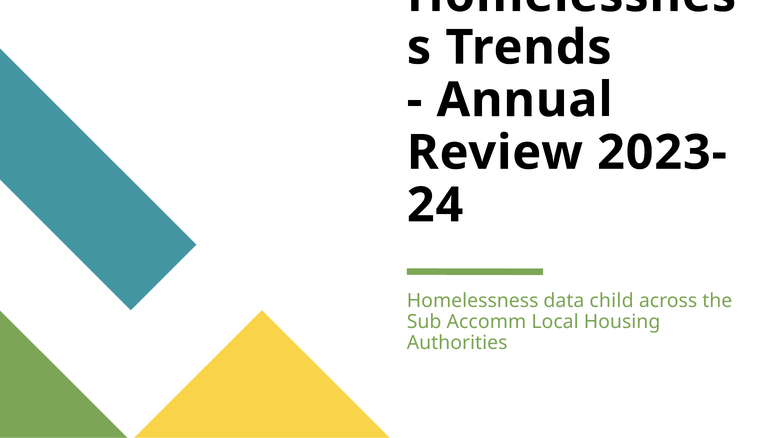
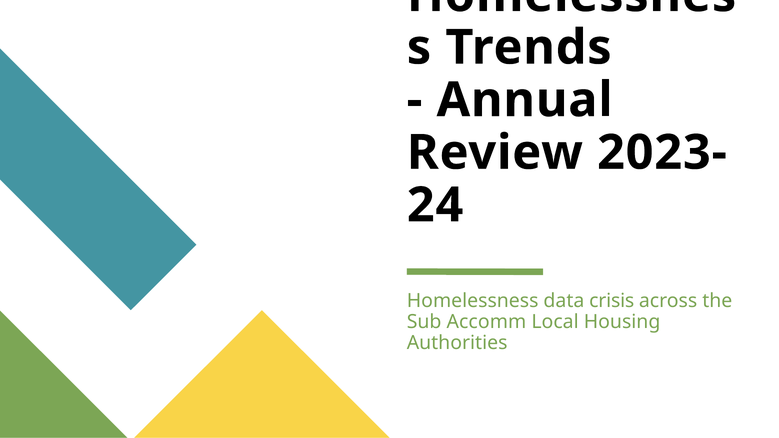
child: child -> crisis
